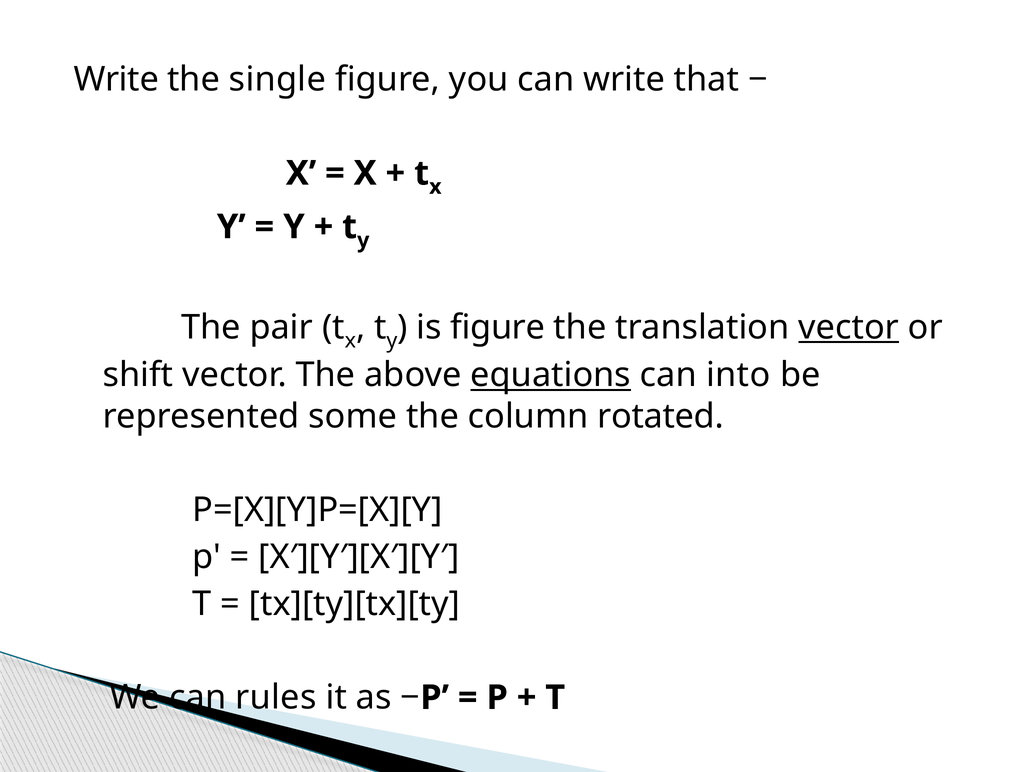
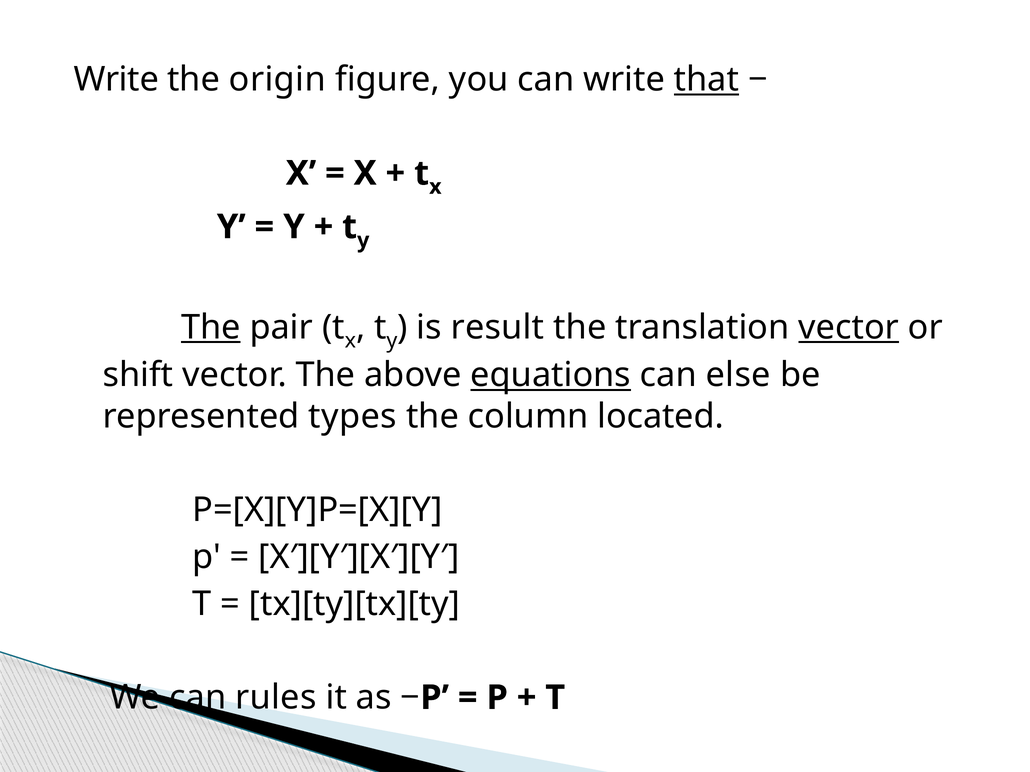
single: single -> origin
that underline: none -> present
The at (211, 327) underline: none -> present
is figure: figure -> result
into: into -> else
some: some -> types
rotated: rotated -> located
